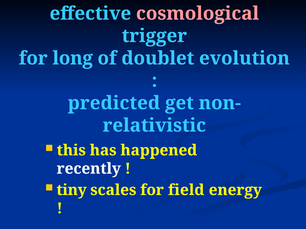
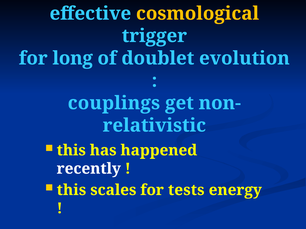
cosmological colour: pink -> yellow
predicted: predicted -> couplings
tiny at (72, 190): tiny -> this
field: field -> tests
